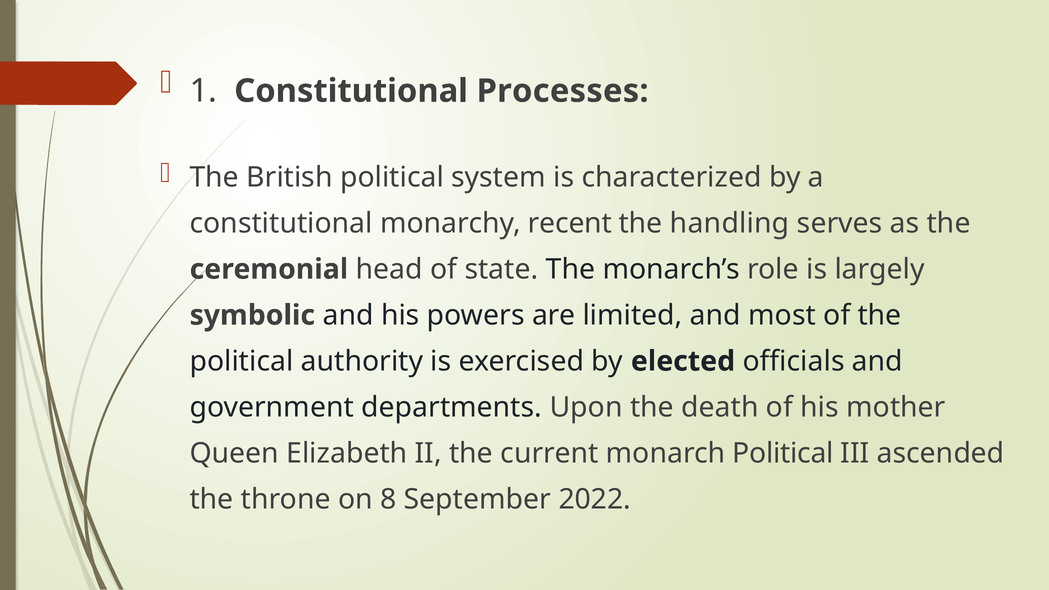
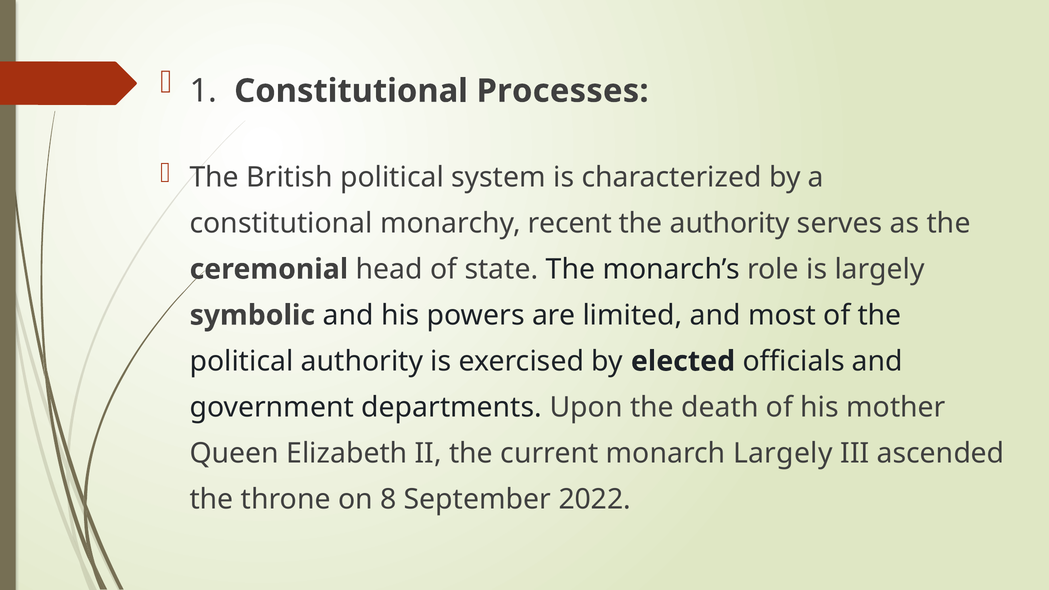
the handling: handling -> authority
monarch Political: Political -> Largely
